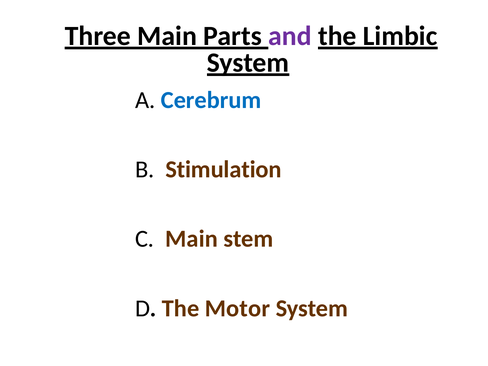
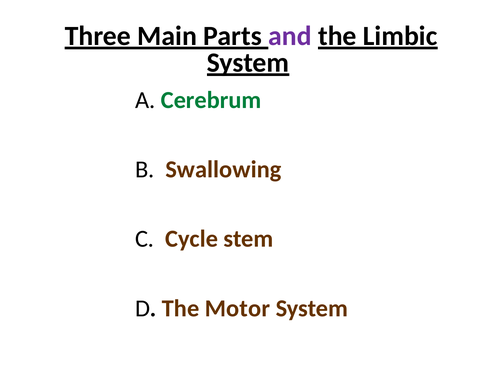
Cerebrum colour: blue -> green
Stimulation: Stimulation -> Swallowing
C Main: Main -> Cycle
